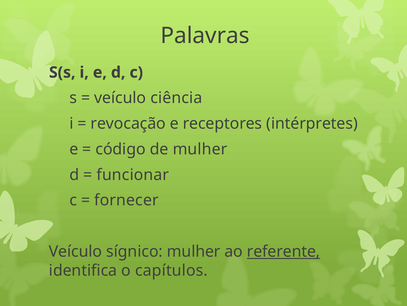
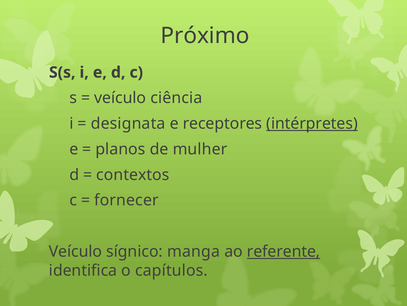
Palavras: Palavras -> Próximo
revocação: revocação -> designata
intérpretes underline: none -> present
código: código -> planos
funcionar: funcionar -> contextos
sígnico mulher: mulher -> manga
